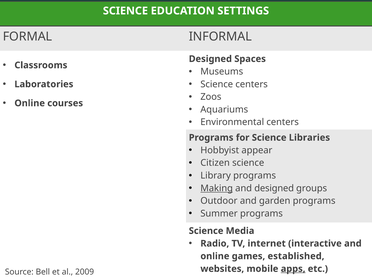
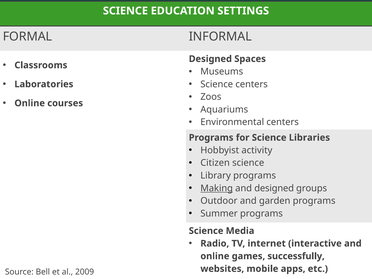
appear: appear -> activity
established: established -> successfully
apps underline: present -> none
